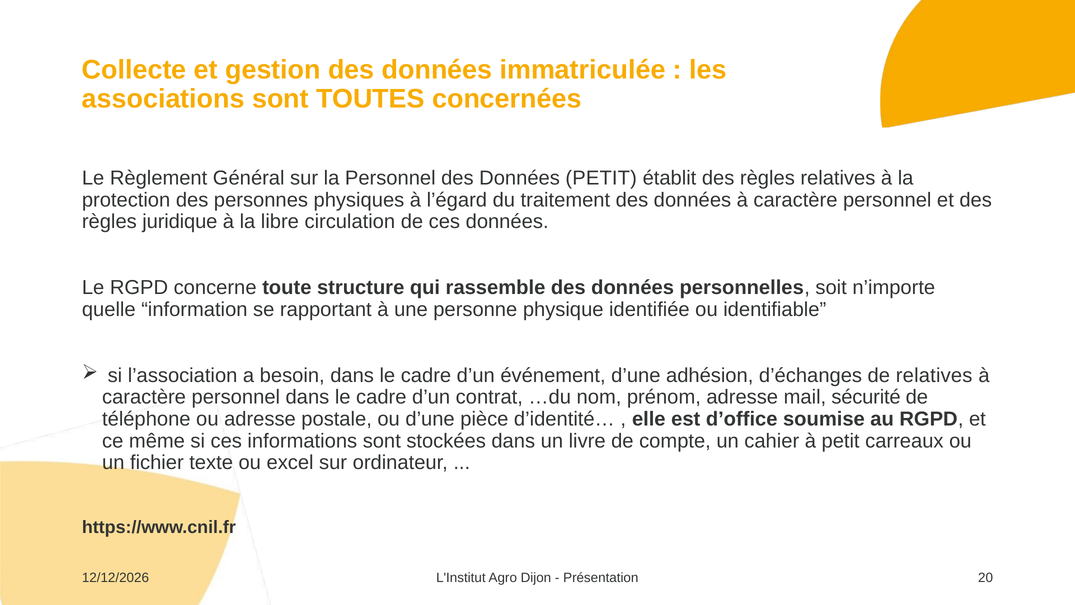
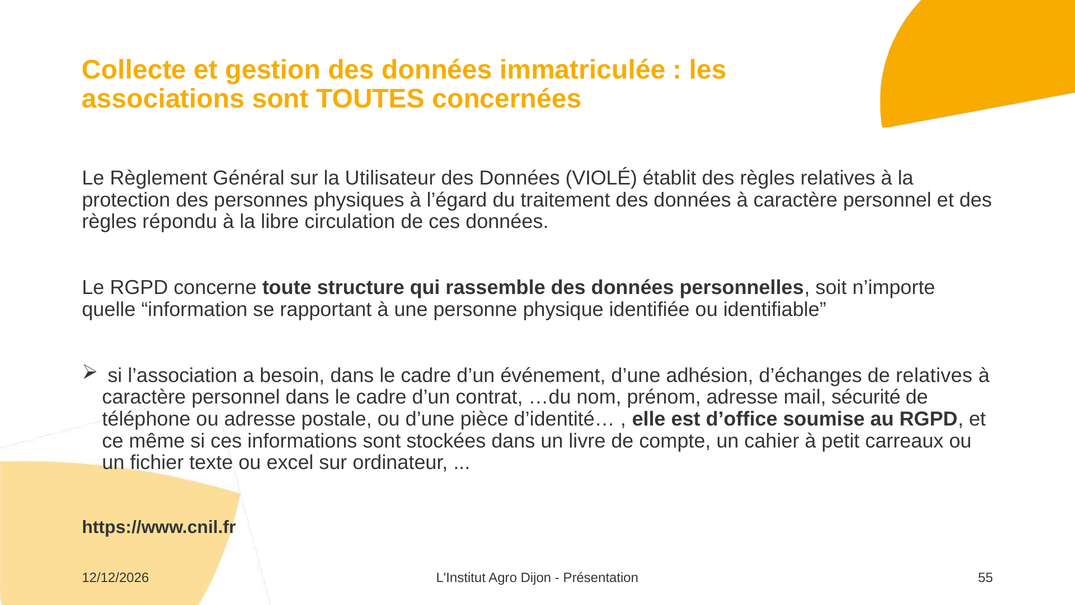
la Personnel: Personnel -> Utilisateur
Données PETIT: PETIT -> VIOLÉ
juridique: juridique -> répondu
20: 20 -> 55
